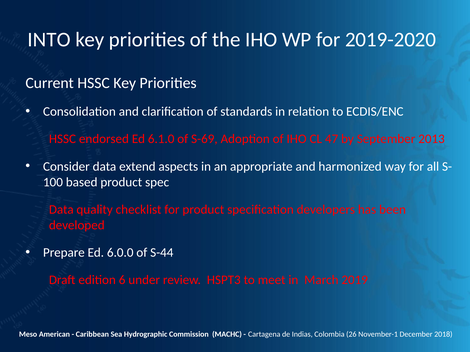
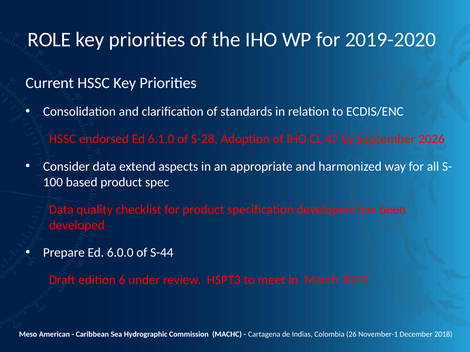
INTO: INTO -> ROLE
S-69: S-69 -> S-28
2013: 2013 -> 2026
